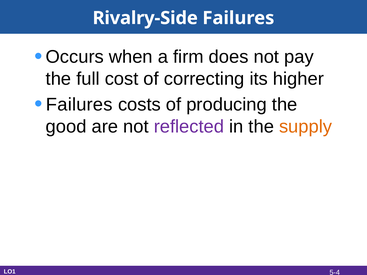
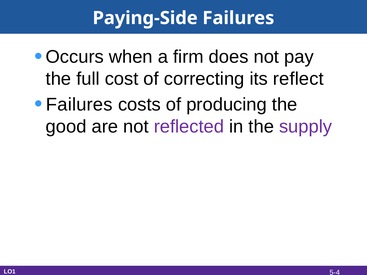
Rivalry-Side: Rivalry-Side -> Paying-Side
higher: higher -> reflect
supply colour: orange -> purple
